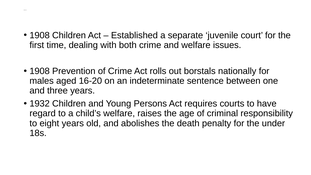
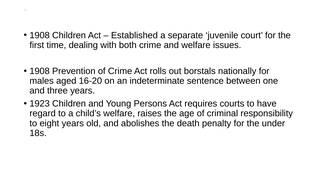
1932: 1932 -> 1923
